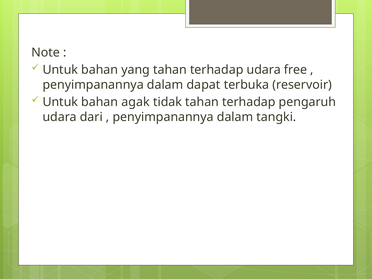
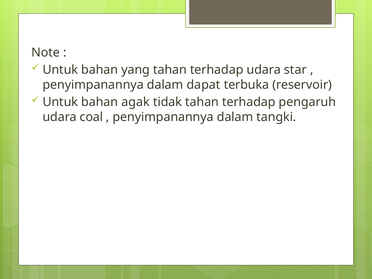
free: free -> star
dari: dari -> coal
